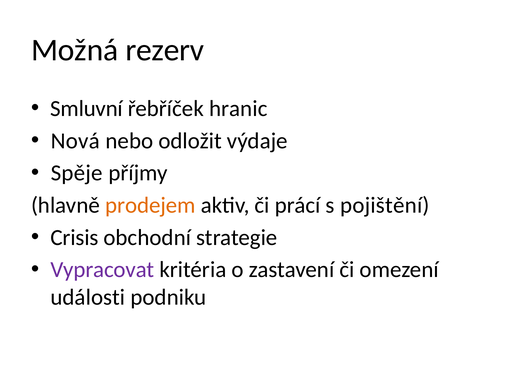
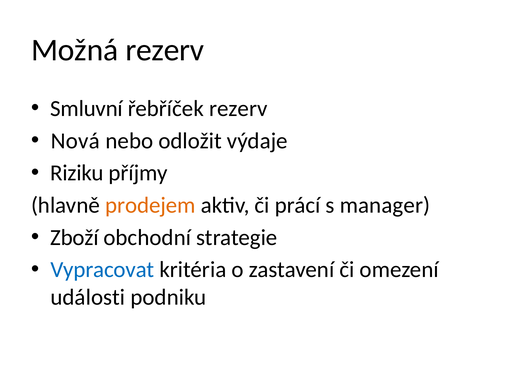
řebříček hranic: hranic -> rezerv
Spěje: Spěje -> Riziku
pojištění: pojištění -> manager
Crisis: Crisis -> Zboží
Vypracovat colour: purple -> blue
